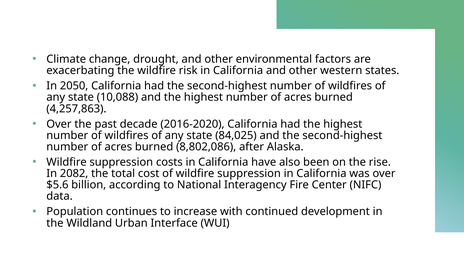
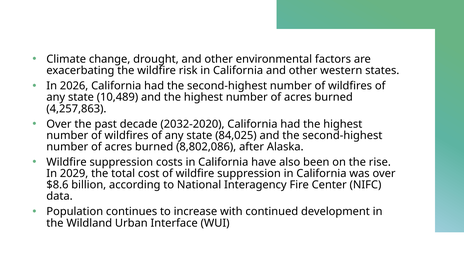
2050: 2050 -> 2026
10,088: 10,088 -> 10,489
2016-2020: 2016-2020 -> 2032-2020
2082: 2082 -> 2029
$5.6: $5.6 -> $8.6
